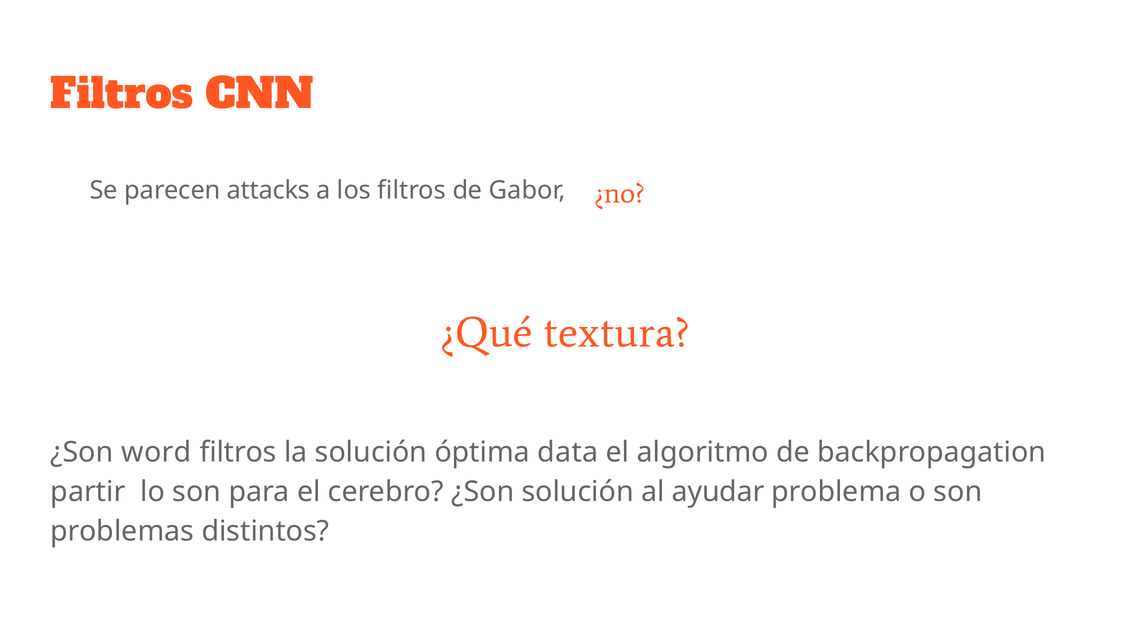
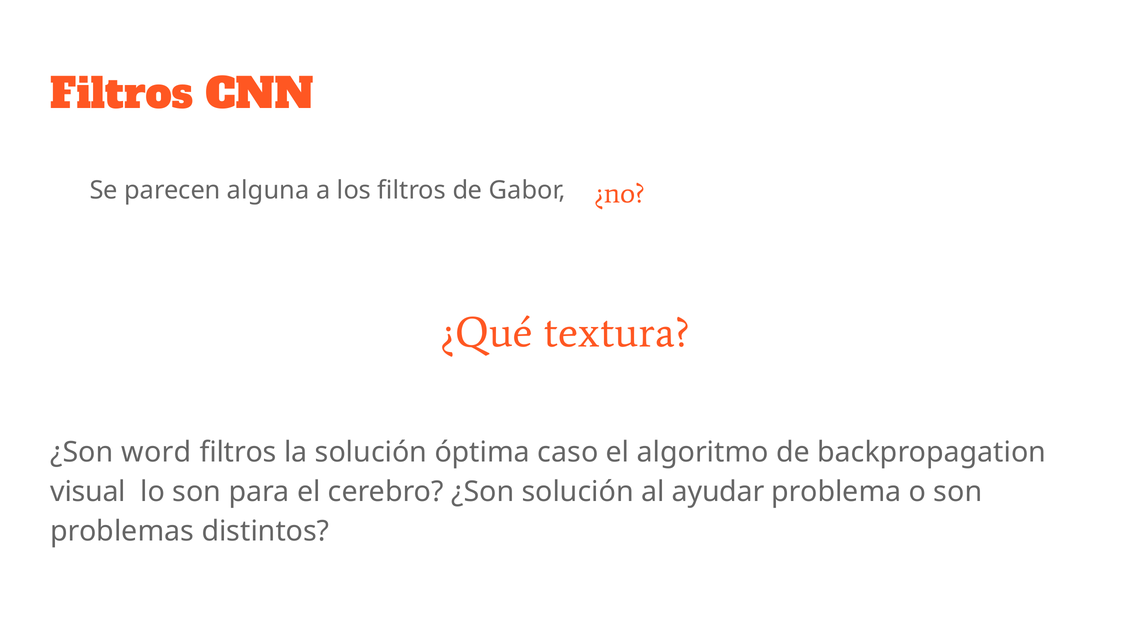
attacks: attacks -> alguna
data: data -> caso
partir: partir -> visual
